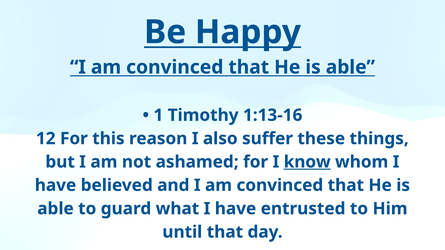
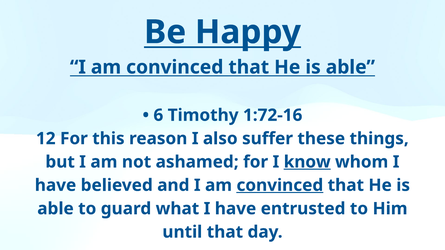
1: 1 -> 6
1:13-16: 1:13-16 -> 1:72-16
convinced at (280, 185) underline: none -> present
